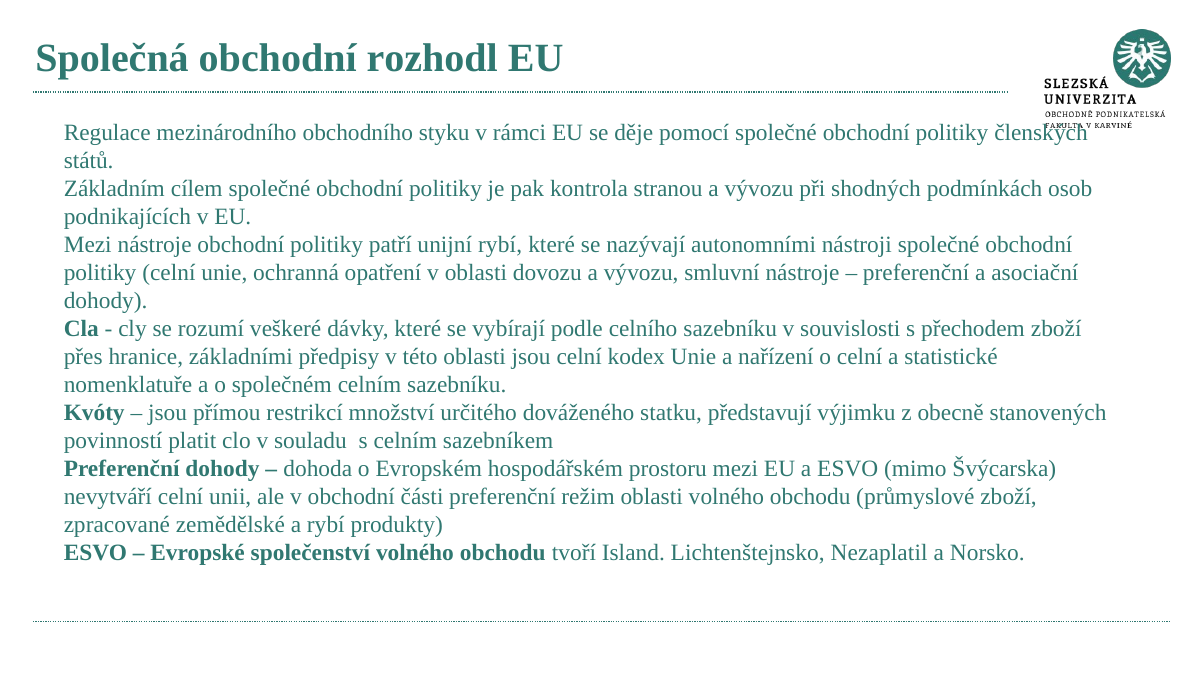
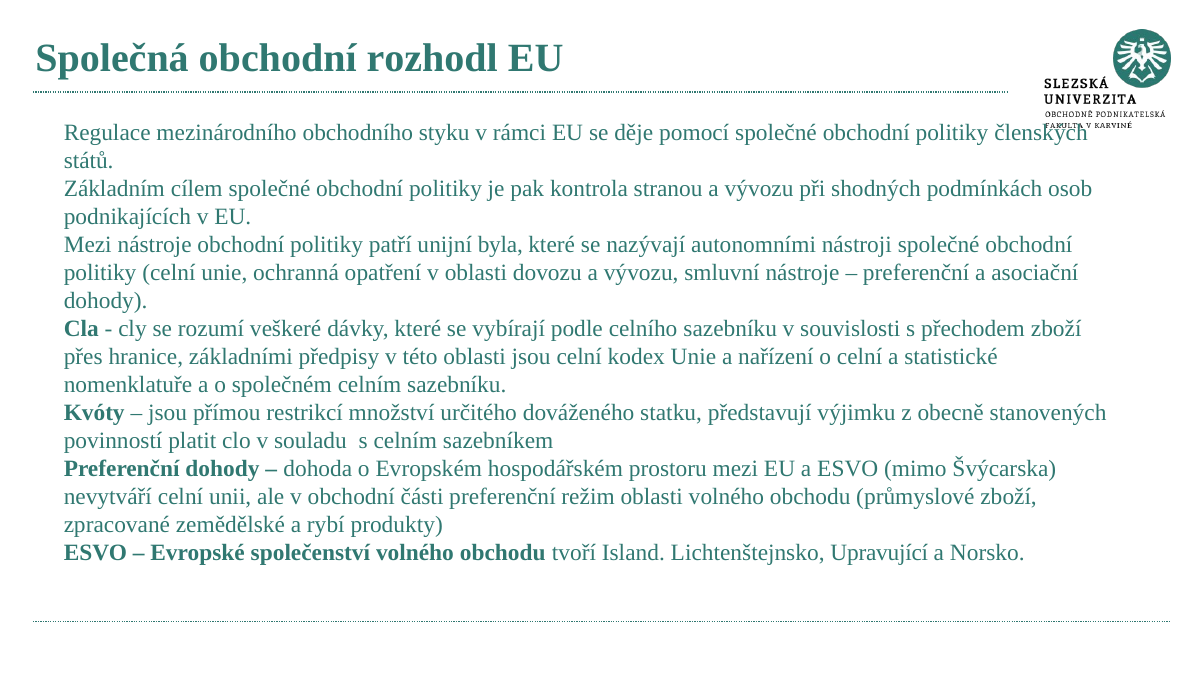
unijní rybí: rybí -> byla
Nezaplatil: Nezaplatil -> Upravující
